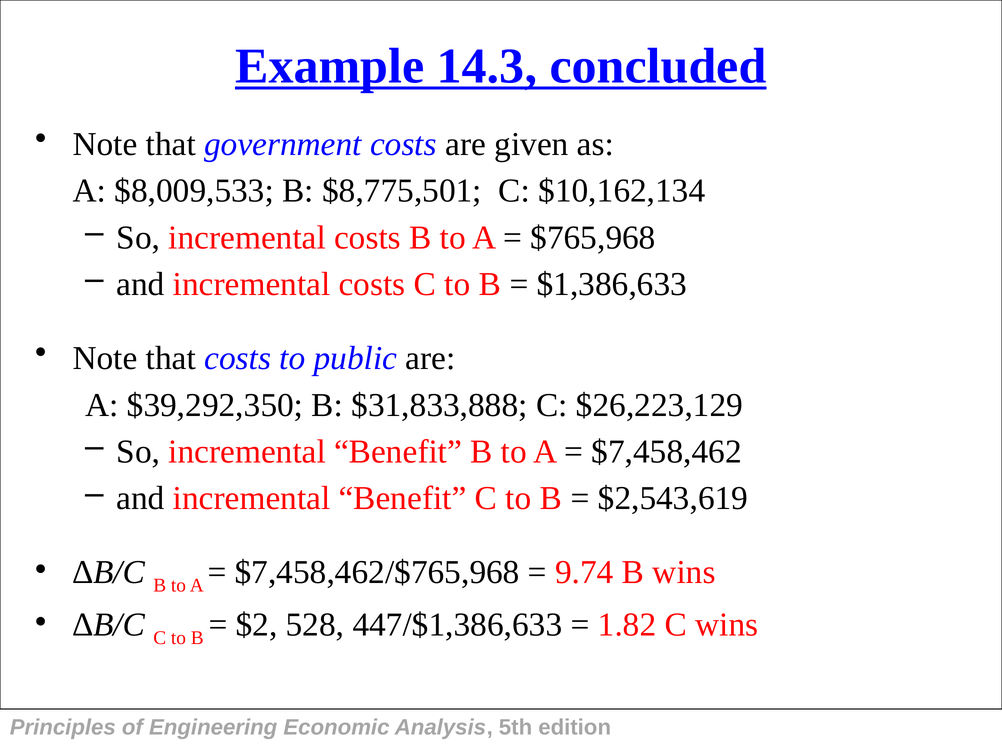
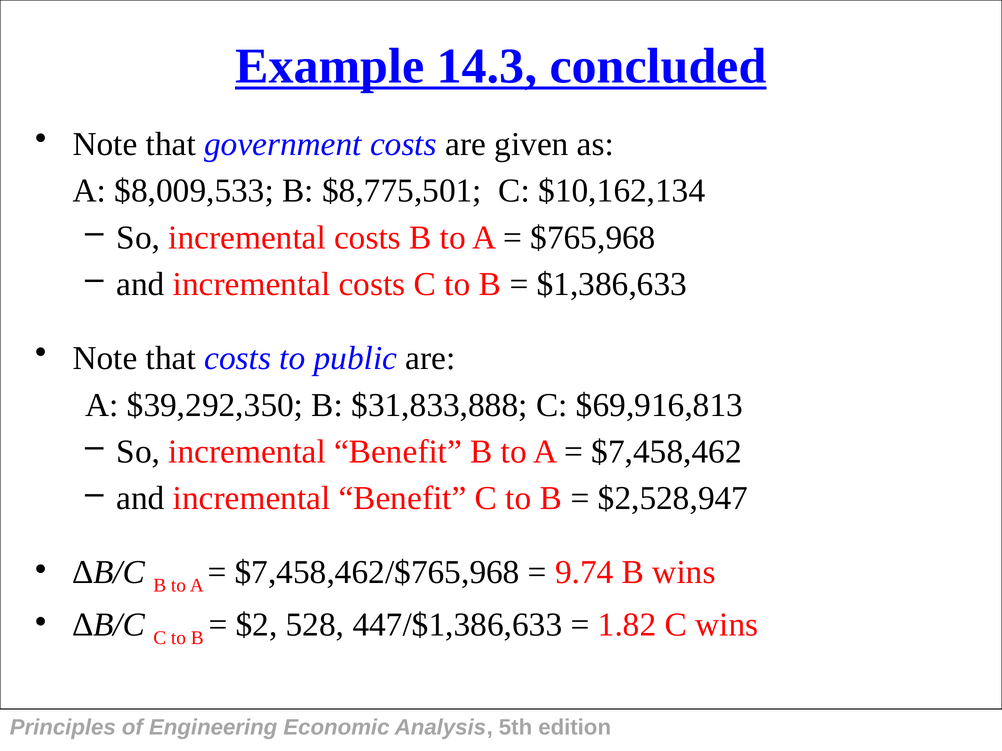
$26,223,129: $26,223,129 -> $69,916,813
$2,543,619: $2,543,619 -> $2,528,947
